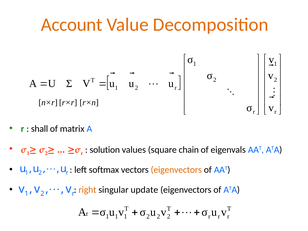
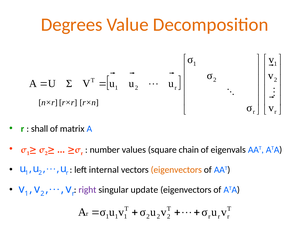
Account: Account -> Degrees
solution: solution -> number
softmax: softmax -> internal
right colour: orange -> purple
